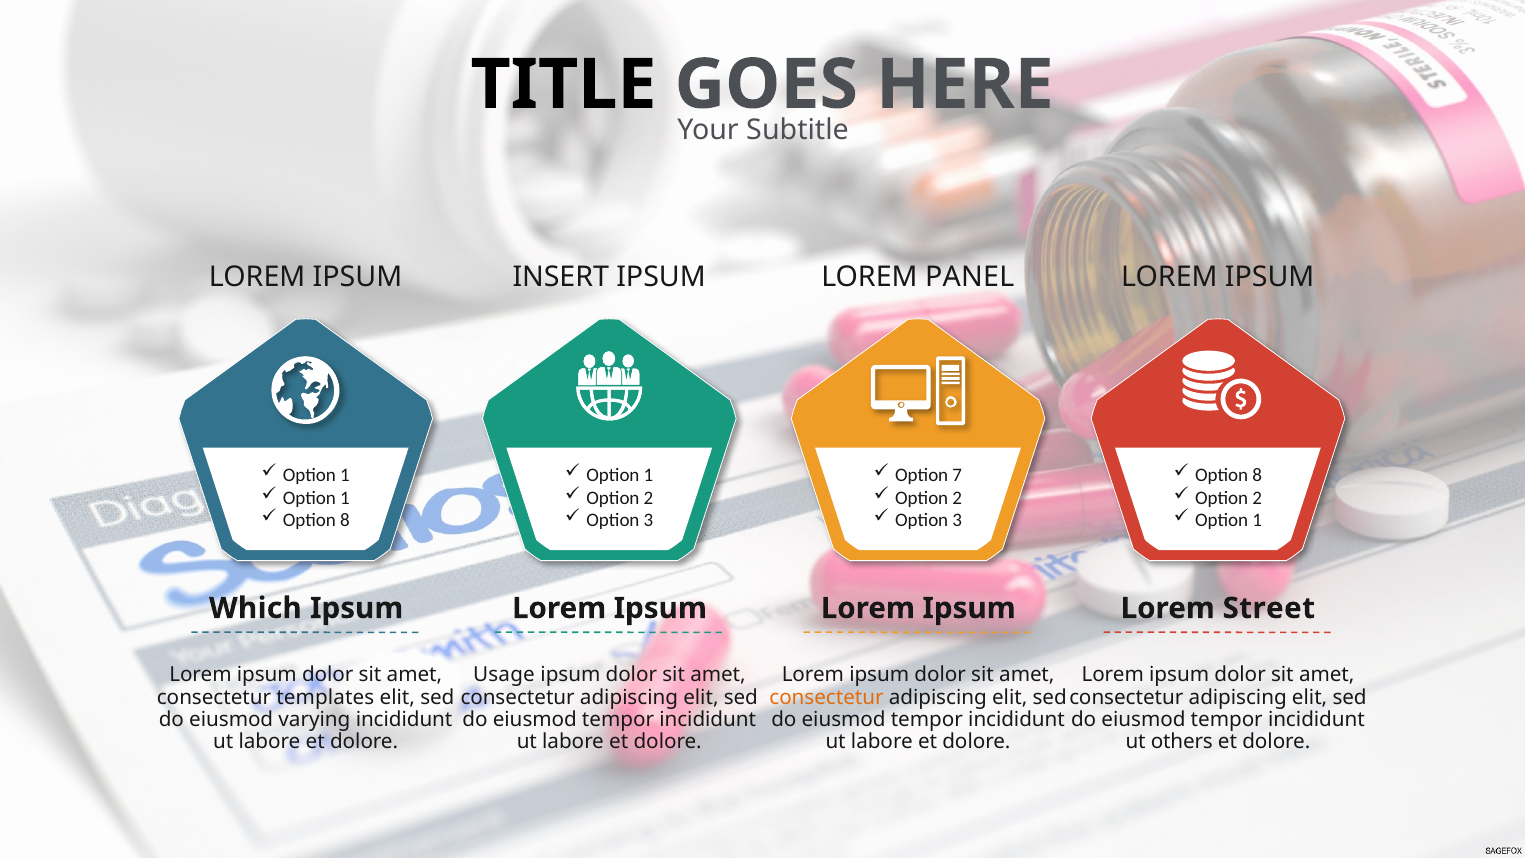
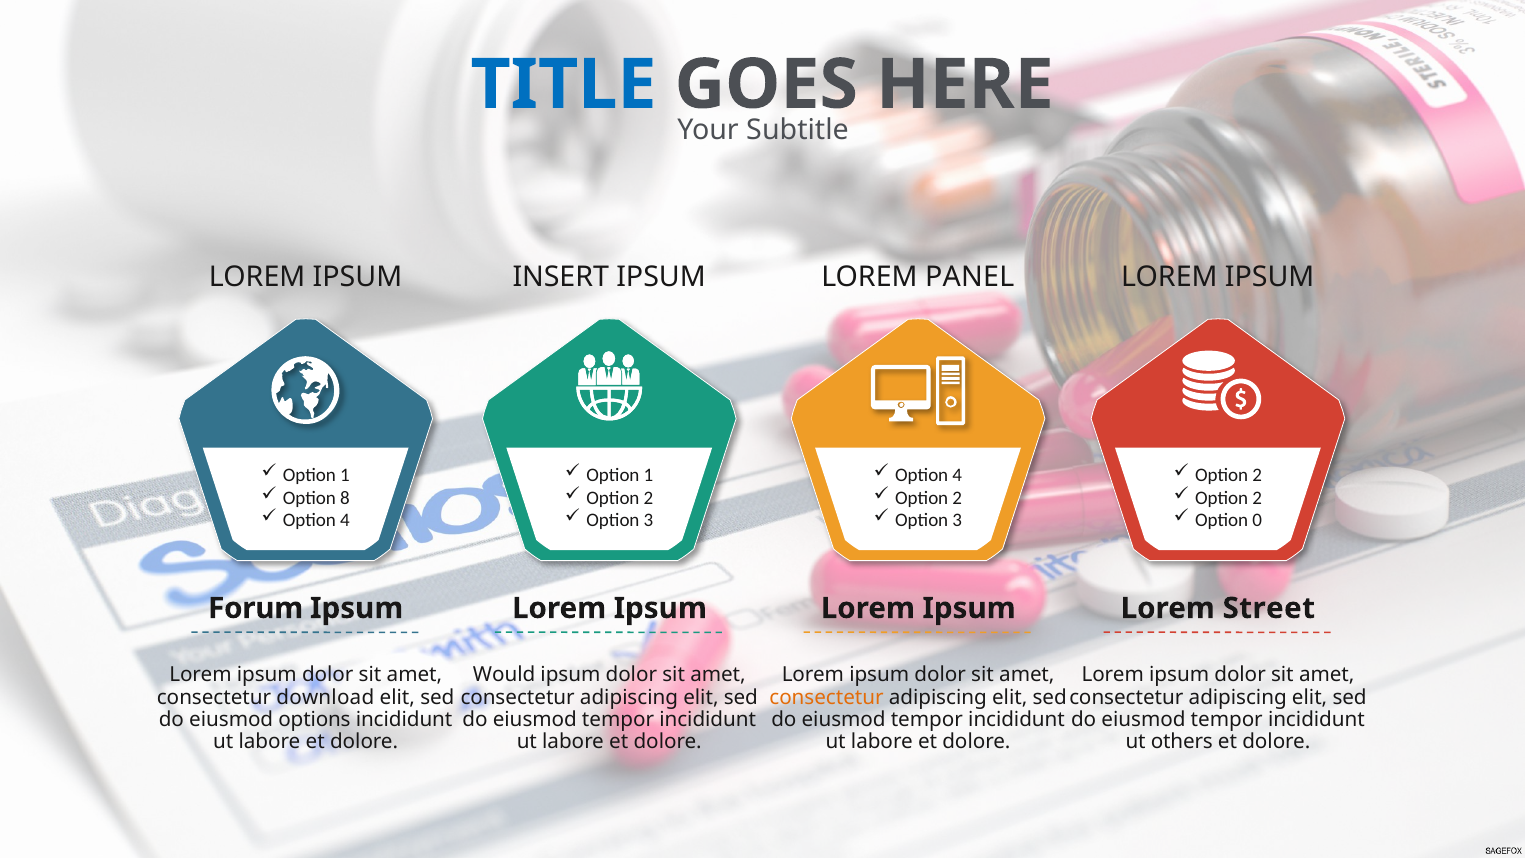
TITLE colour: black -> blue
7 at (957, 475): 7 -> 4
8 at (1257, 475): 8 -> 2
1 at (345, 498): 1 -> 8
8 at (345, 521): 8 -> 4
1 at (1257, 521): 1 -> 0
Which: Which -> Forum
Usage: Usage -> Would
templates: templates -> download
varying: varying -> options
